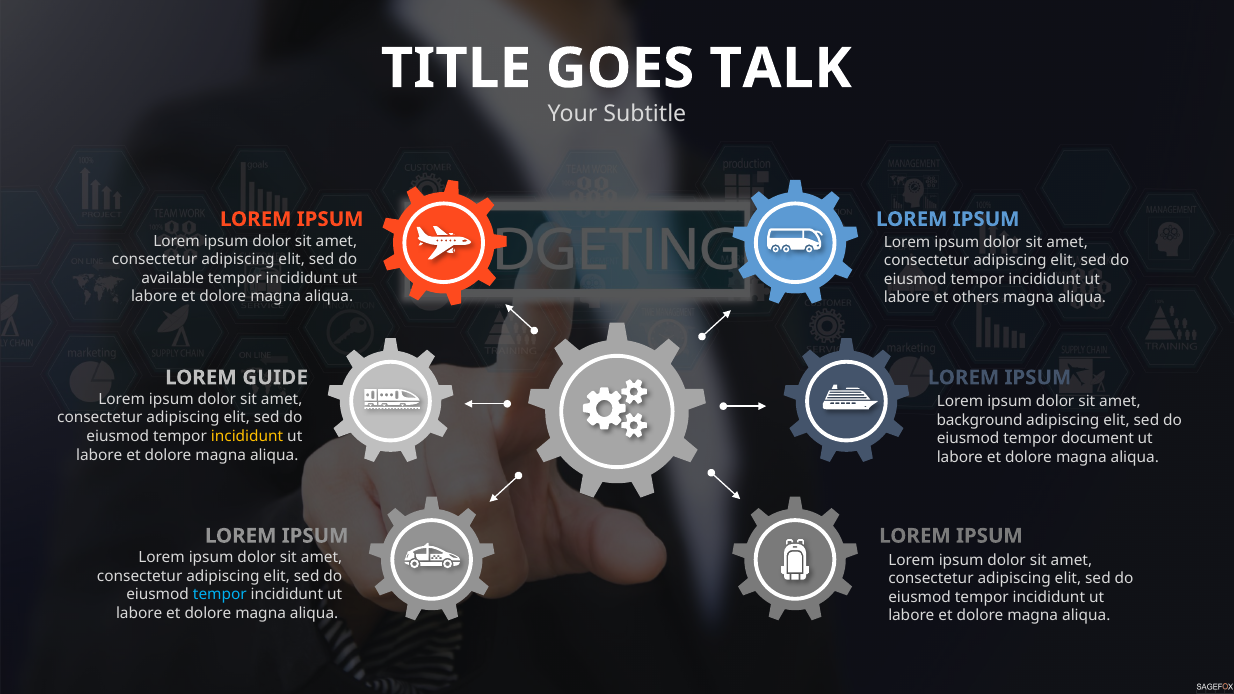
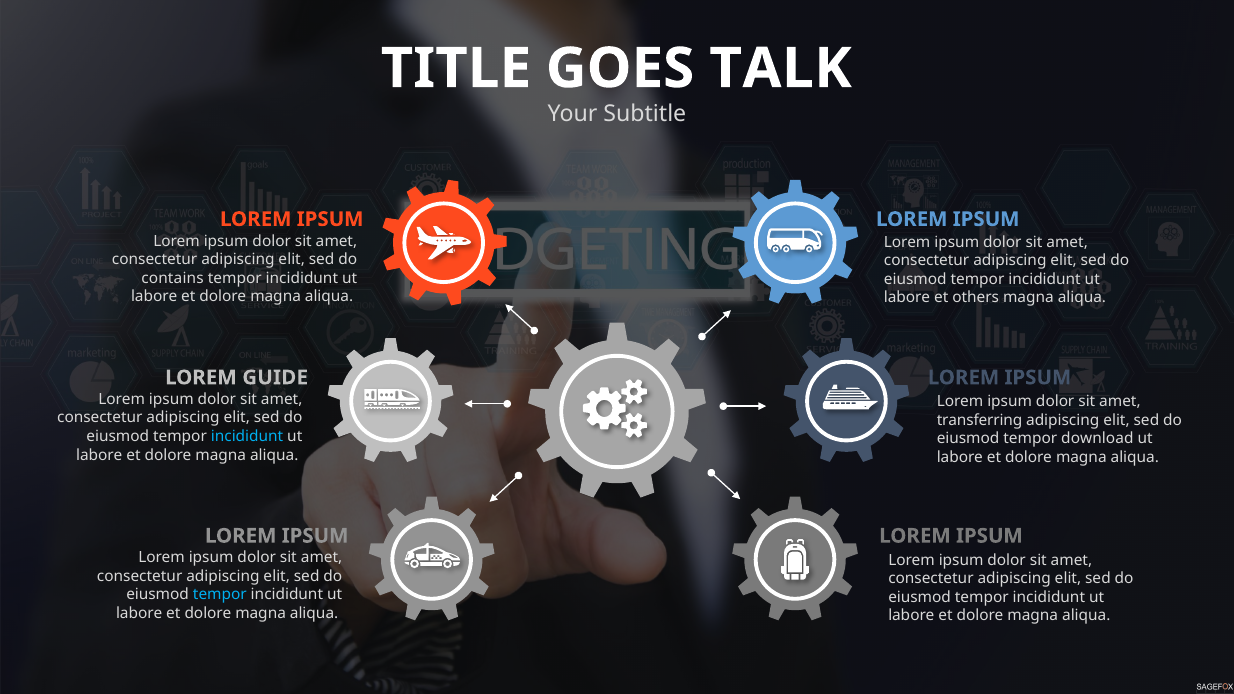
available: available -> contains
background: background -> transferring
incididunt at (247, 436) colour: yellow -> light blue
document: document -> download
